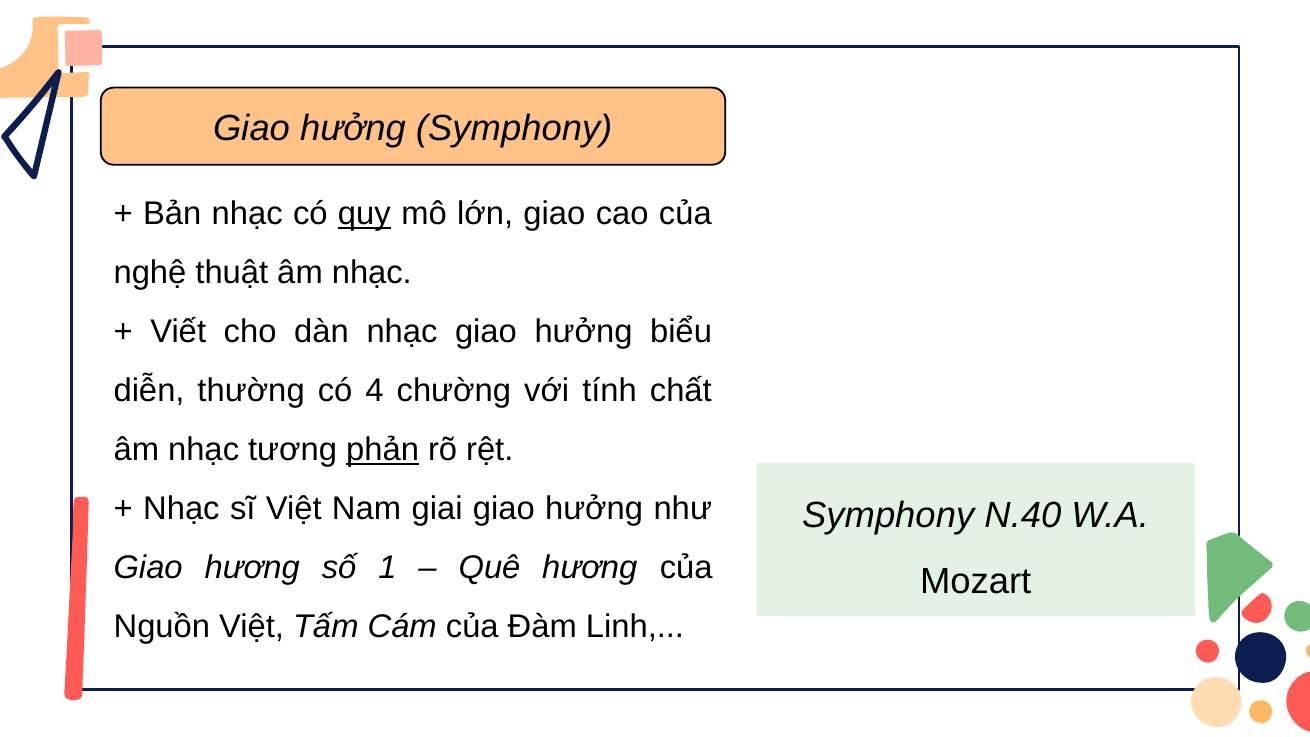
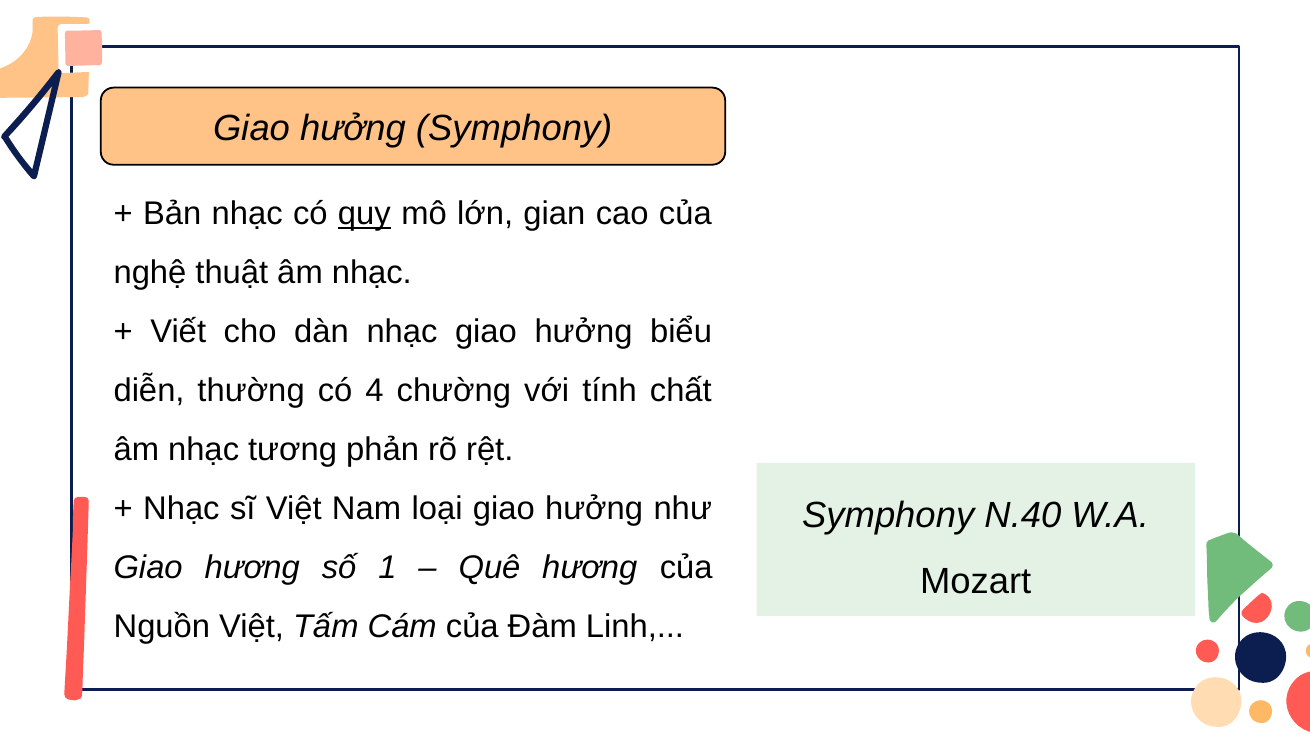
lớn giao: giao -> gian
phản underline: present -> none
giai: giai -> loại
